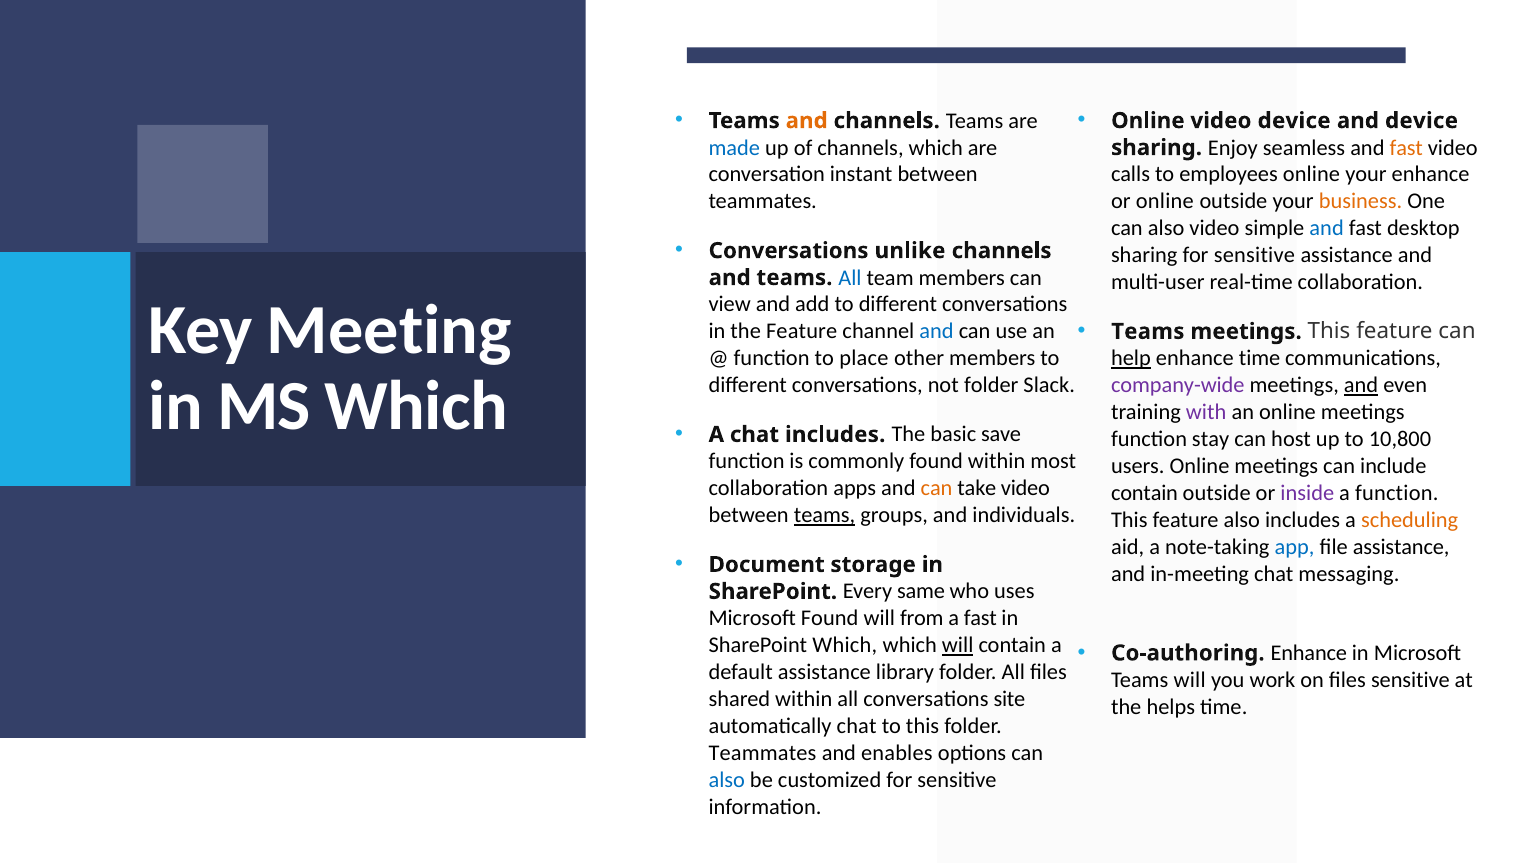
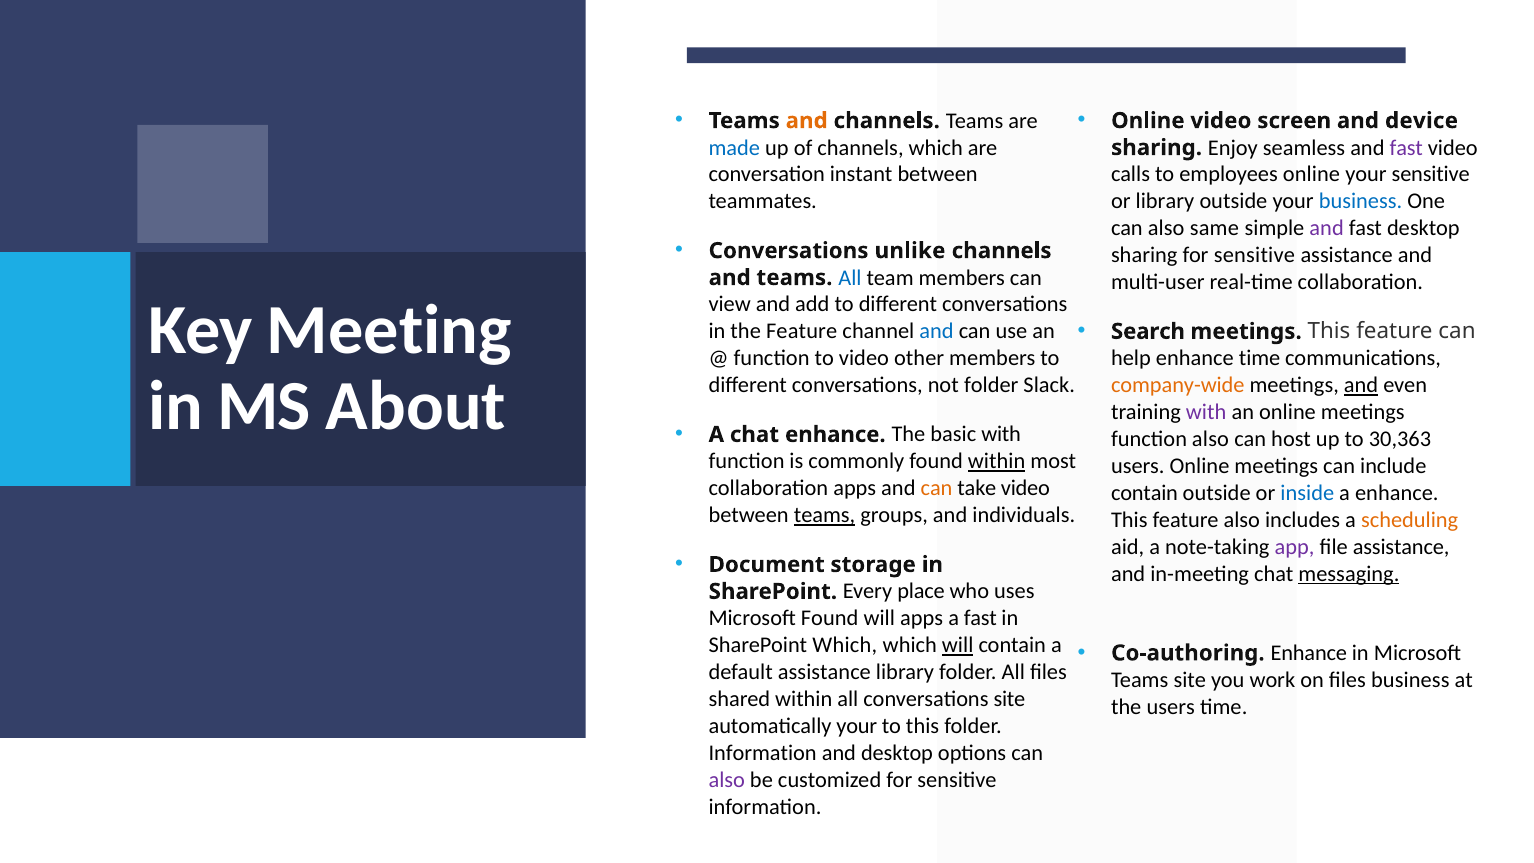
video device: device -> screen
fast at (1406, 148) colour: orange -> purple
your enhance: enhance -> sensitive
or online: online -> library
business at (1361, 201) colour: orange -> blue
also video: video -> same
and at (1327, 228) colour: blue -> purple
Teams at (1148, 331): Teams -> Search
to place: place -> video
help underline: present -> none
company-wide colour: purple -> orange
MS Which: Which -> About
chat includes: includes -> enhance
basic save: save -> with
function stay: stay -> also
10,800: 10,800 -> 30,363
within at (997, 461) underline: none -> present
inside colour: purple -> blue
a function: function -> enhance
app colour: blue -> purple
messaging underline: none -> present
same: same -> place
will from: from -> apps
Teams will: will -> site
files sensitive: sensitive -> business
the helps: helps -> users
automatically chat: chat -> your
Teammates at (763, 753): Teammates -> Information
and enables: enables -> desktop
also at (727, 780) colour: blue -> purple
